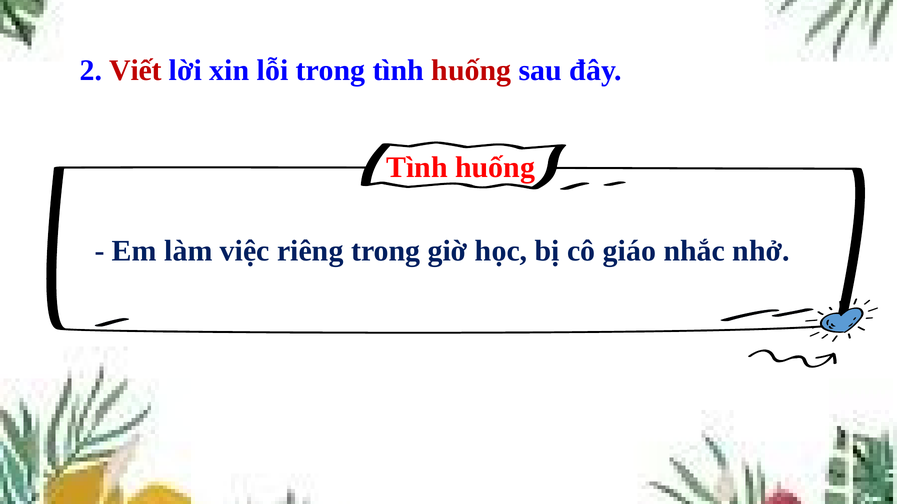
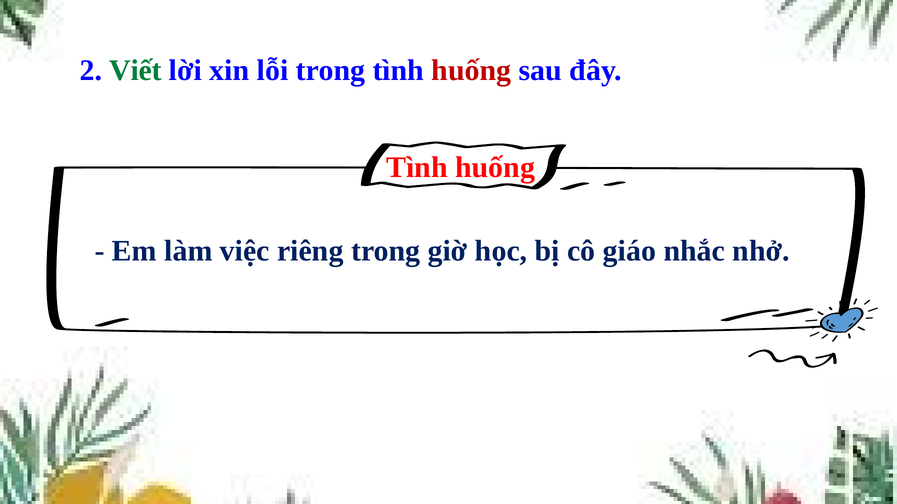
Viết colour: red -> green
